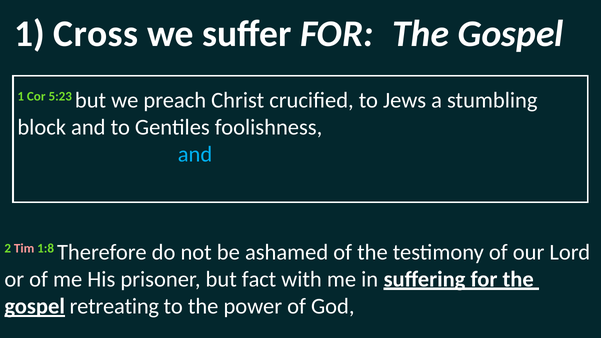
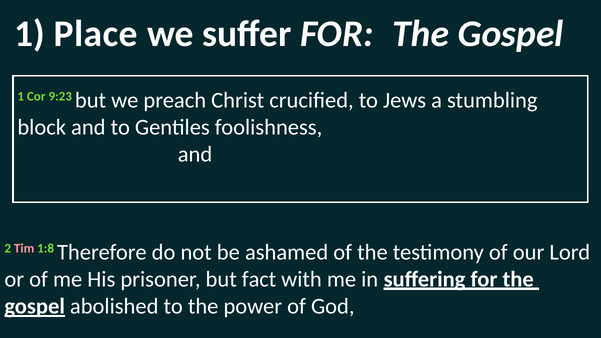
Cross: Cross -> Place
5:23: 5:23 -> 9:23
and at (195, 154) colour: light blue -> white
retreating: retreating -> abolished
